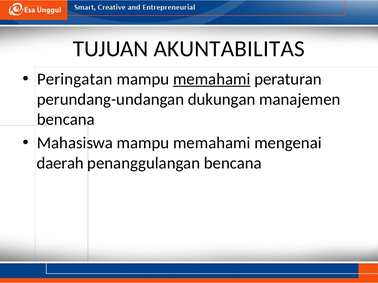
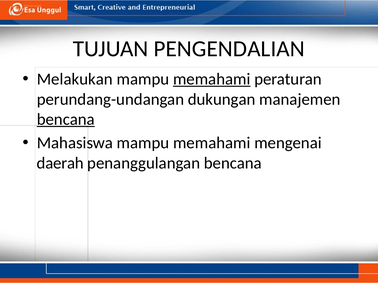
AKUNTABILITAS: AKUNTABILITAS -> PENGENDALIAN
Peringatan: Peringatan -> Melakukan
bencana at (66, 120) underline: none -> present
